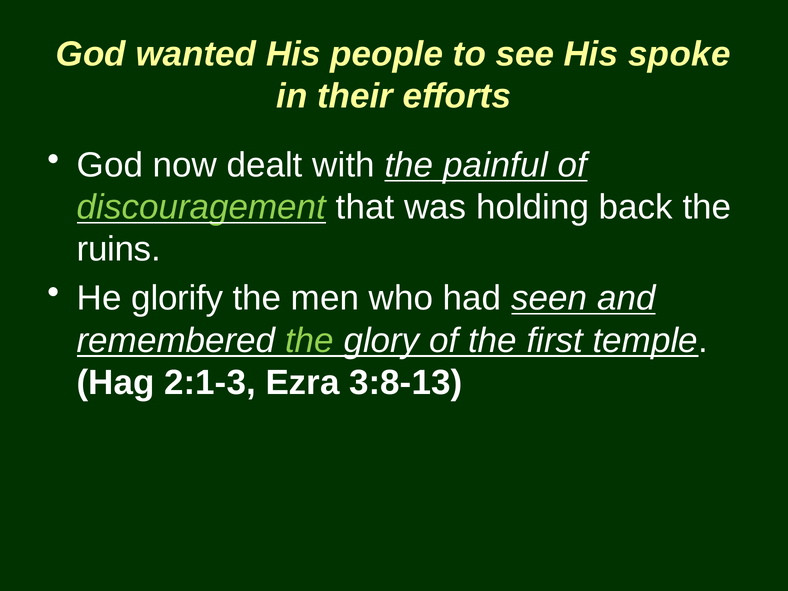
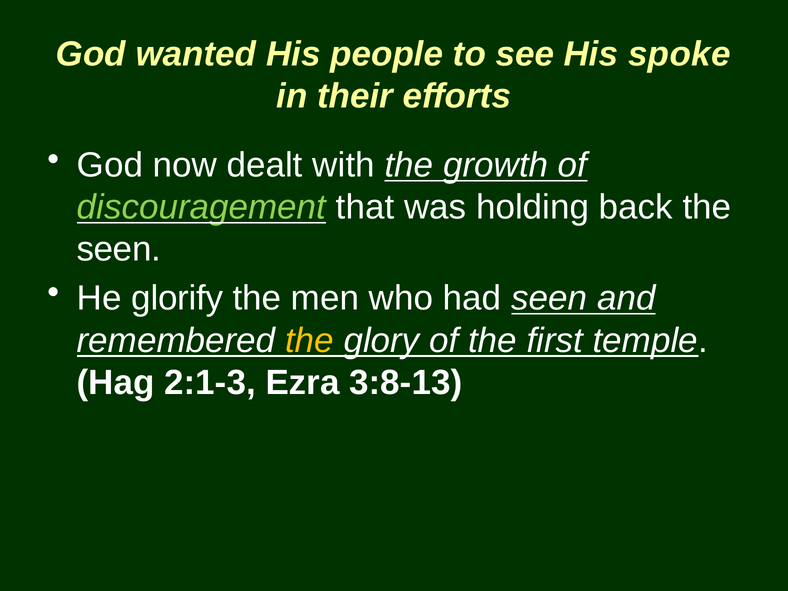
painful: painful -> growth
ruins at (119, 249): ruins -> seen
the at (309, 340) colour: light green -> yellow
